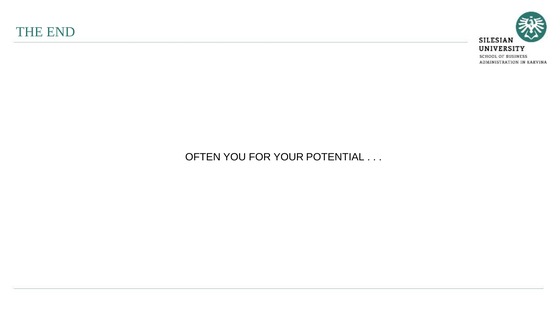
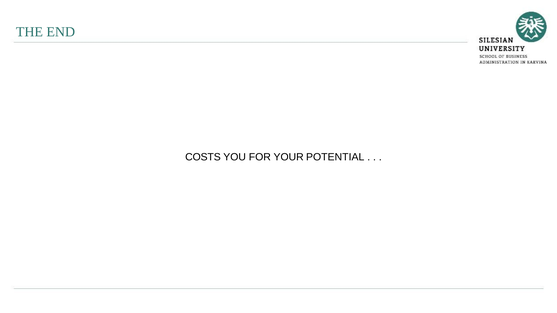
OFTEN: OFTEN -> COSTS
